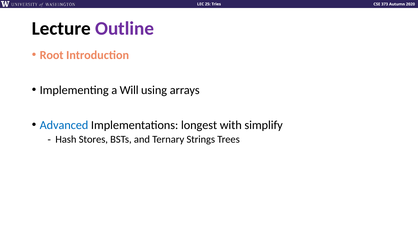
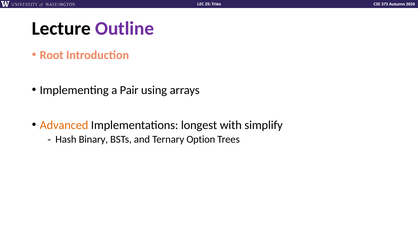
Will: Will -> Pair
Advanced colour: blue -> orange
Stores: Stores -> Binary
Strings: Strings -> Option
